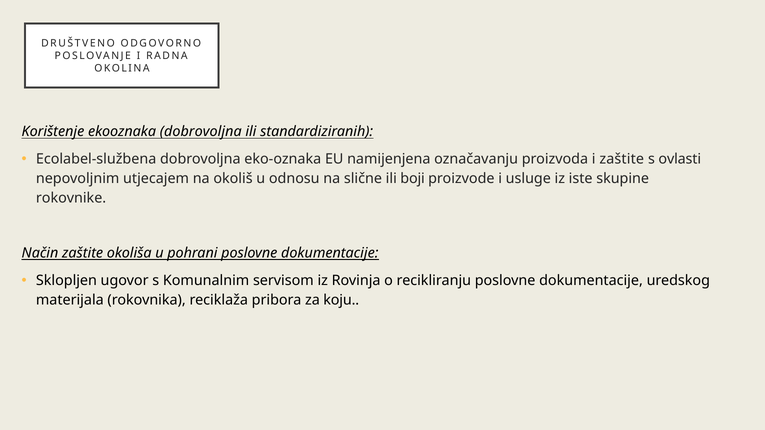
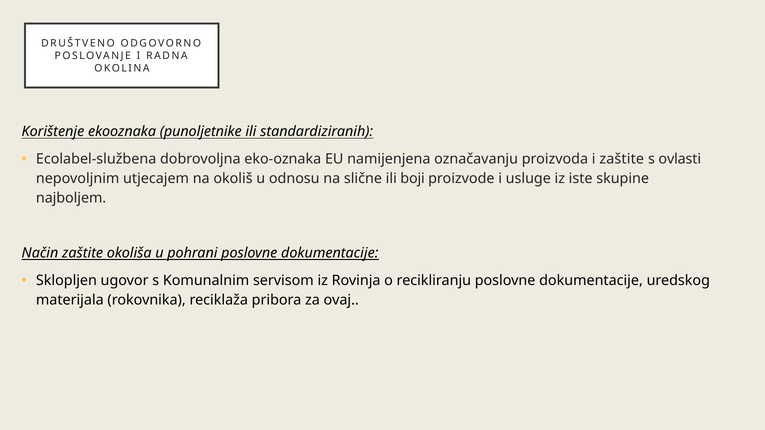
ekooznaka dobrovoljna: dobrovoljna -> punoljetnike
rokovnike: rokovnike -> najboljem
koju: koju -> ovaj
